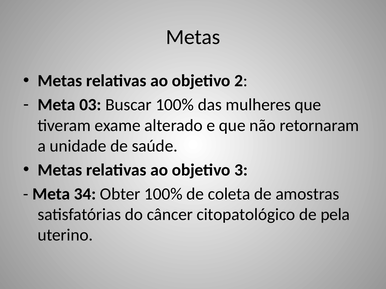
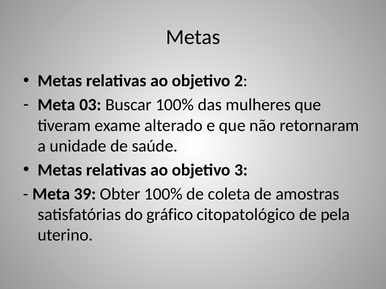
34: 34 -> 39
câncer: câncer -> gráfico
